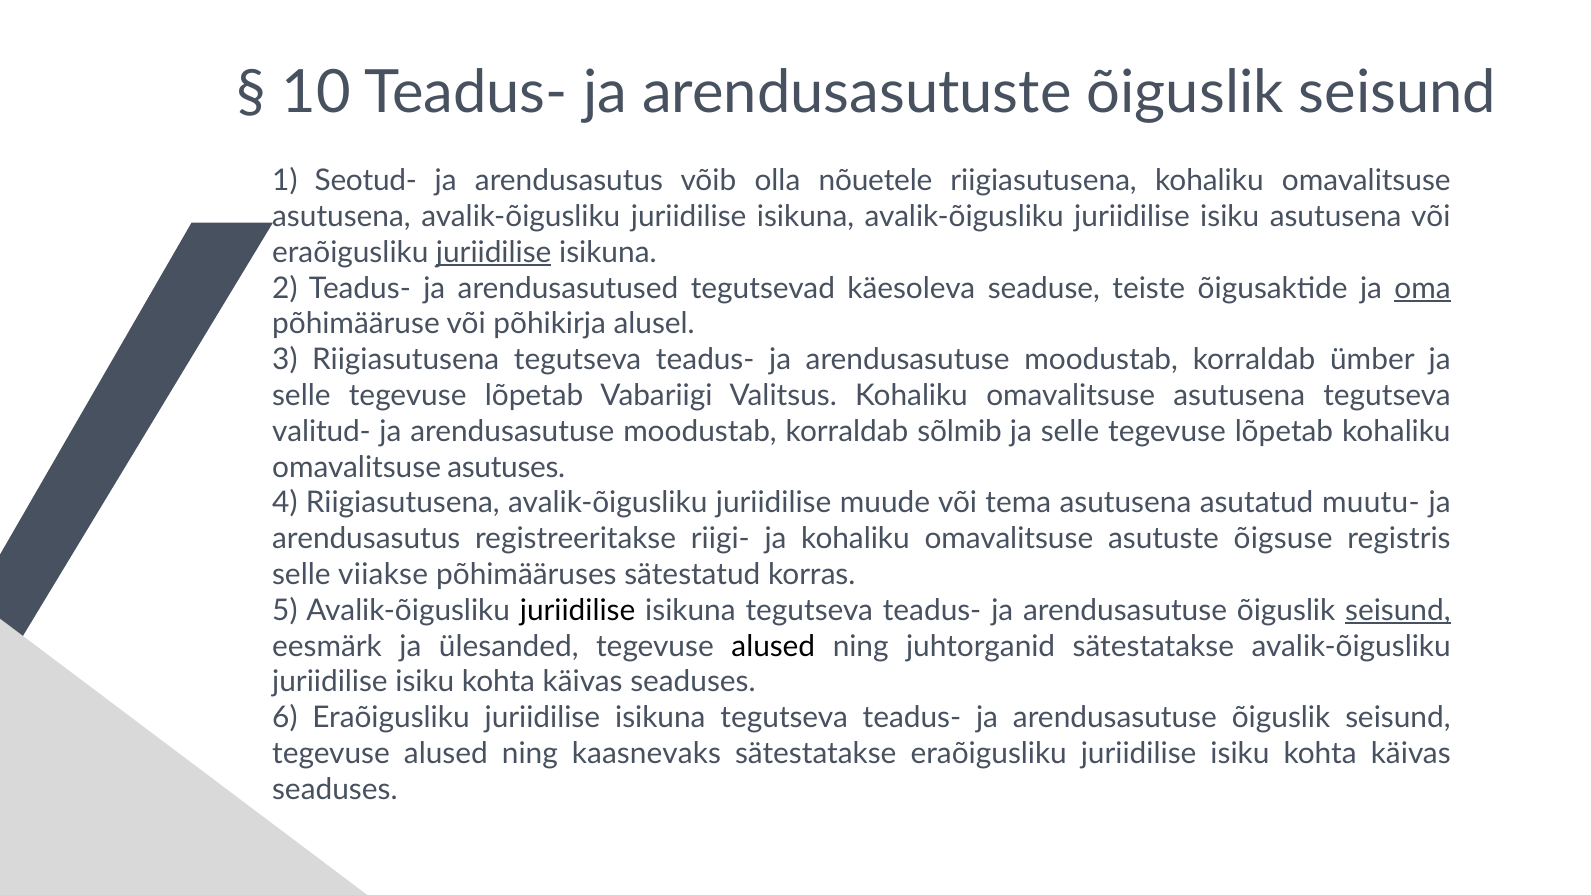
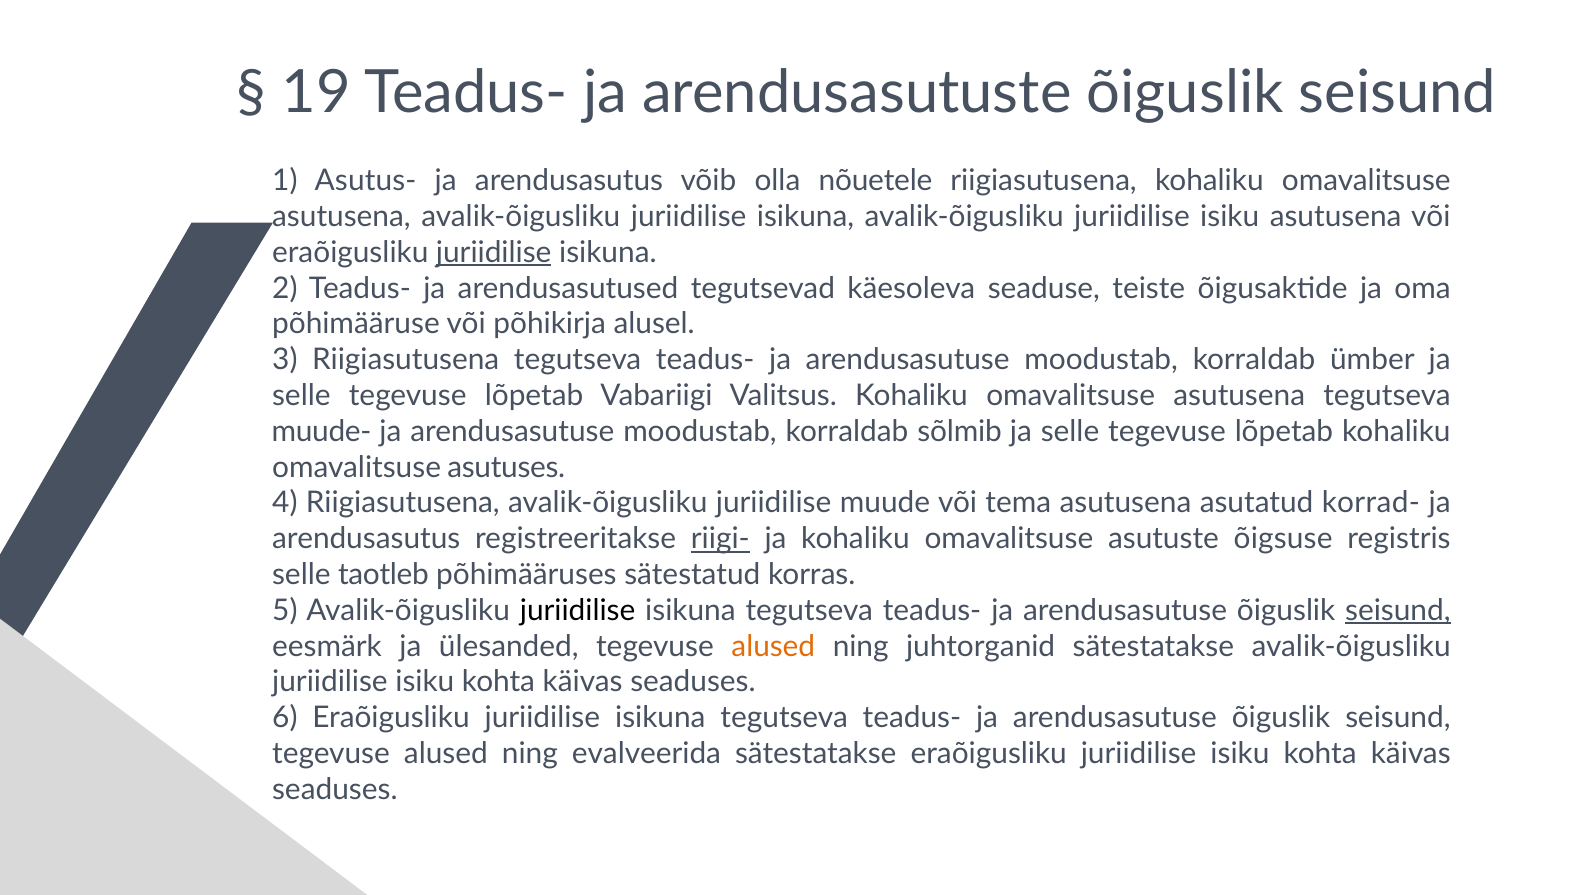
10: 10 -> 19
Seotud-: Seotud- -> Asutus-
oma underline: present -> none
valitud-: valitud- -> muude-
muutu-: muutu- -> korrad-
riigi- underline: none -> present
viiakse: viiakse -> taotleb
alused at (773, 646) colour: black -> orange
kaasnevaks: kaasnevaks -> evalveerida
